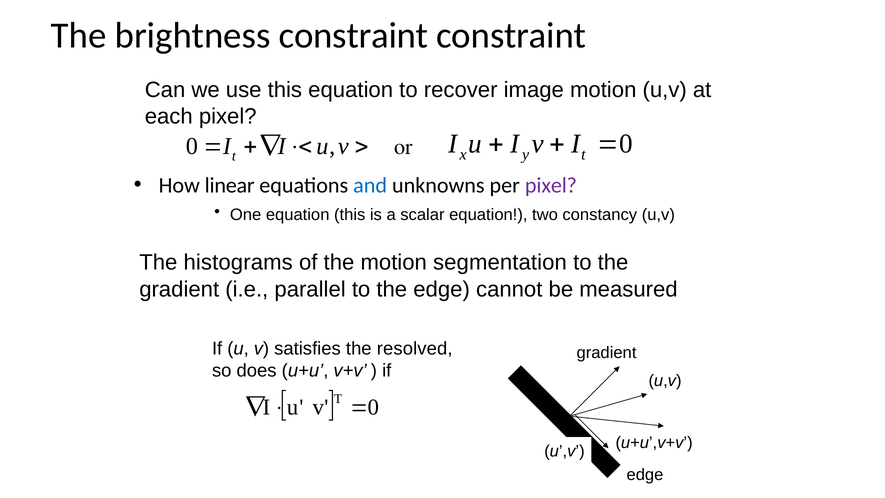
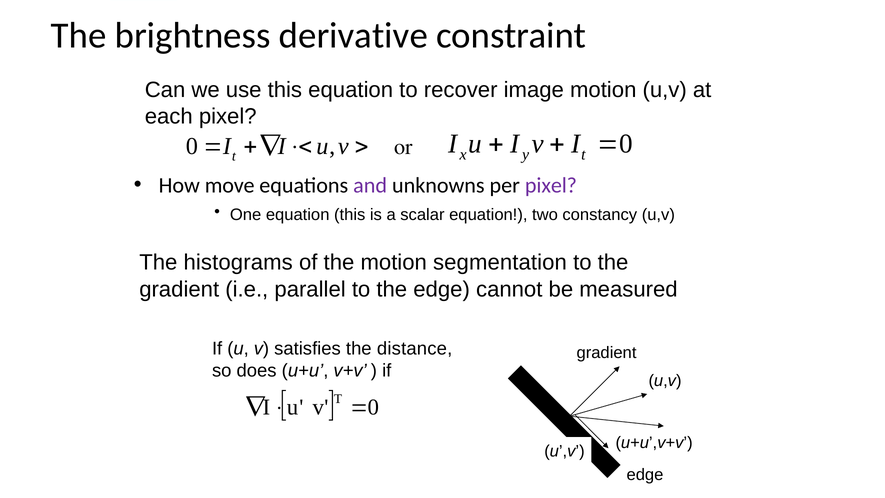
brightness constraint: constraint -> derivative
linear: linear -> move
and colour: blue -> purple
resolved: resolved -> distance
